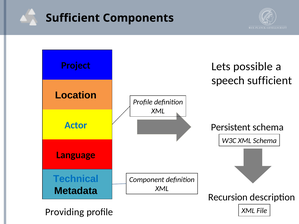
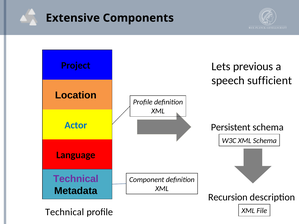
Sufficient at (73, 18): Sufficient -> Extensive
possible: possible -> previous
Technical at (76, 179) colour: blue -> purple
Providing at (65, 212): Providing -> Technical
